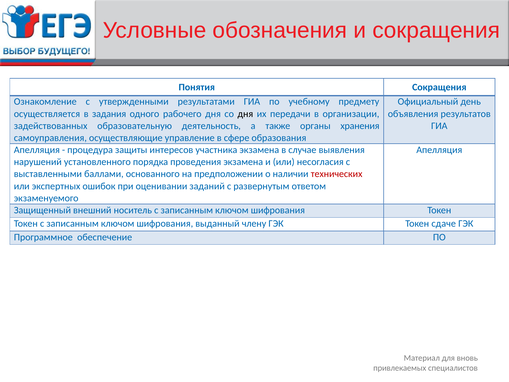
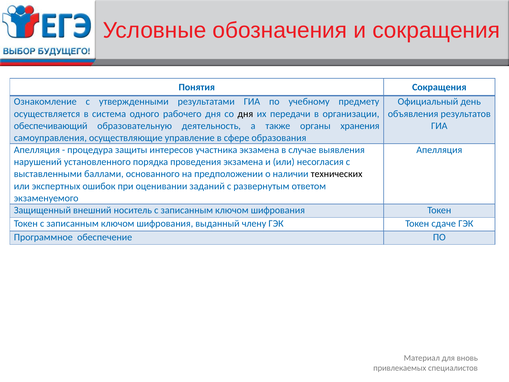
задания: задания -> система
задействованных: задействованных -> обеспечивающий
технических colour: red -> black
